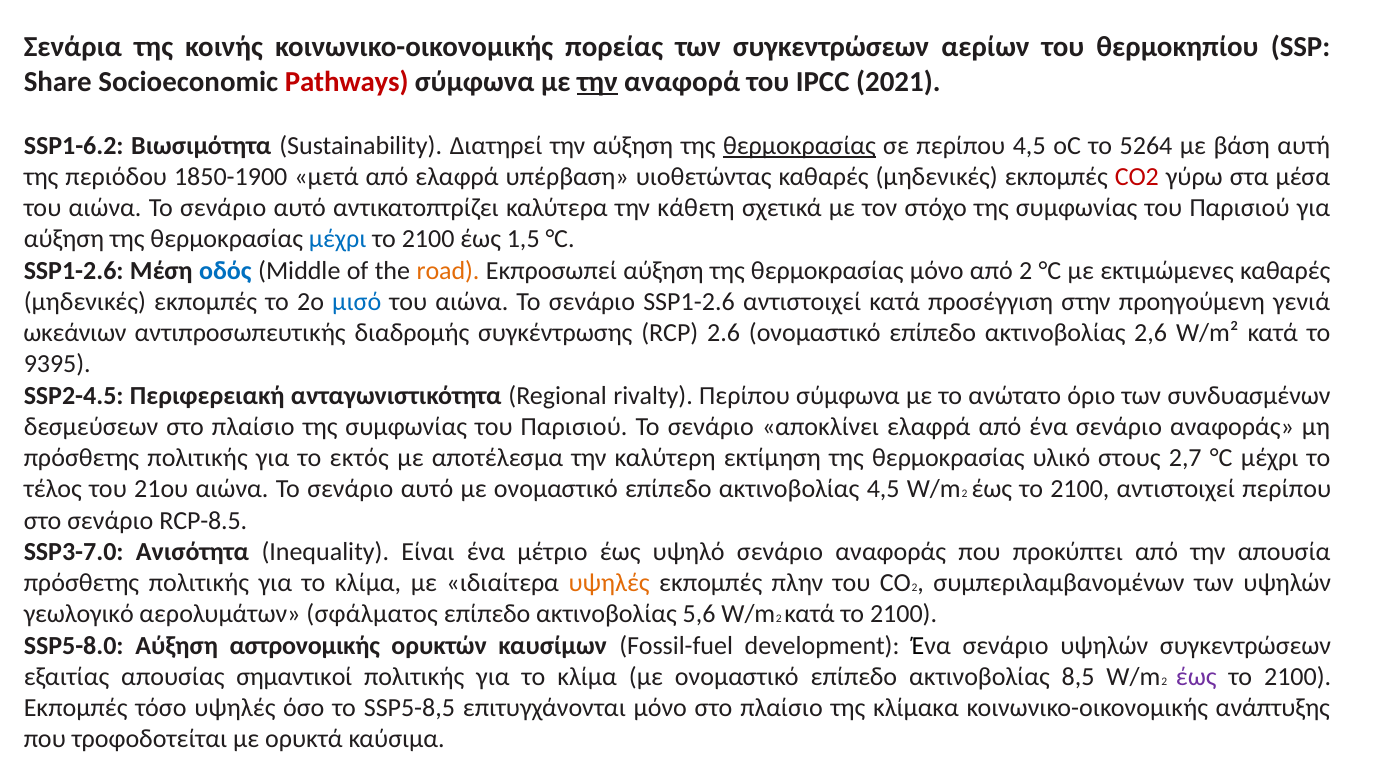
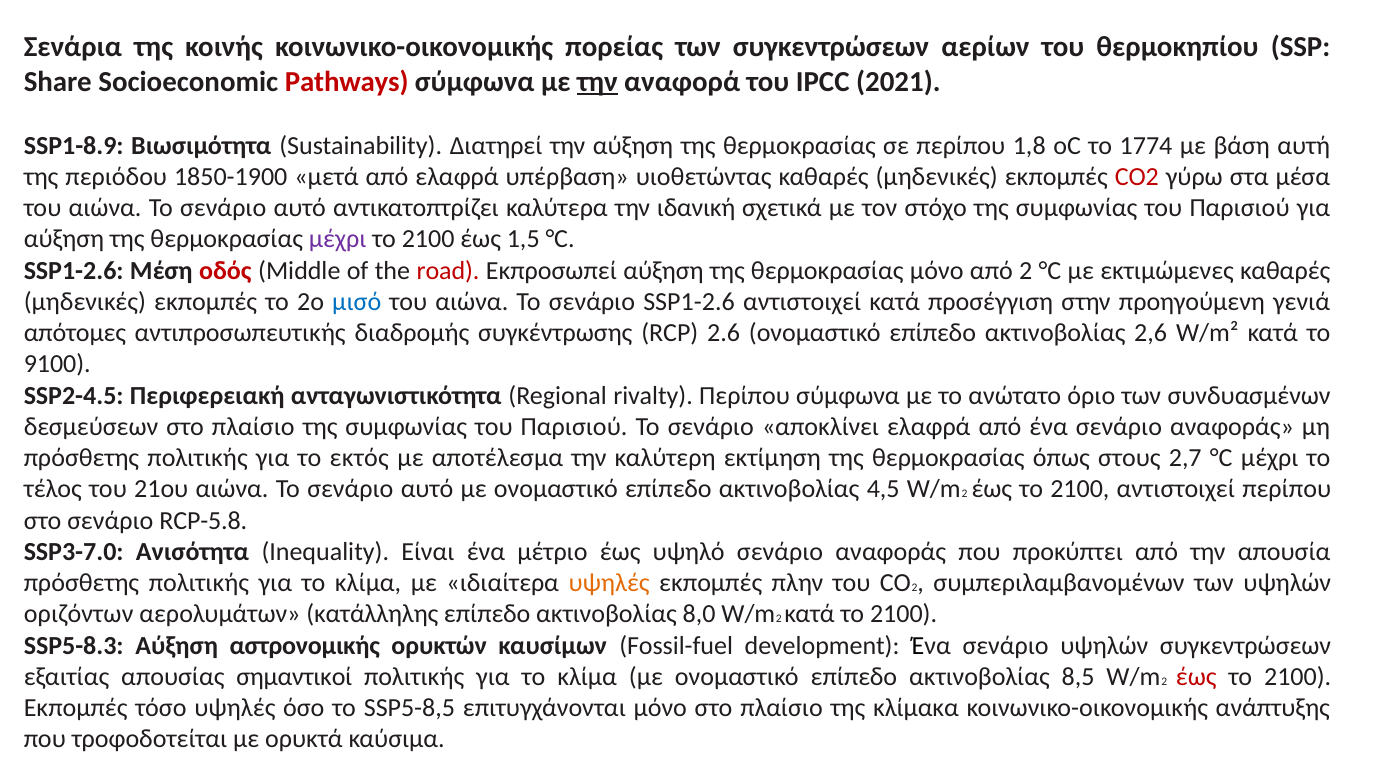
SSP1-6.2: SSP1-6.2 -> SSP1-8.9
θερμοκρασίας at (799, 146) underline: present -> none
περίπου 4,5: 4,5 -> 1,8
5264: 5264 -> 1774
κάθετη: κάθετη -> ιδανική
μέχρι at (338, 239) colour: blue -> purple
οδός colour: blue -> red
road colour: orange -> red
ωκεάνιων: ωκεάνιων -> απότομες
9395: 9395 -> 9100
υλικό: υλικό -> όπως
RCP-8.5: RCP-8.5 -> RCP-5.8
γεωλογικό: γεωλογικό -> οριζόντων
σφάλματος: σφάλματος -> κατάλληλης
5,6: 5,6 -> 8,0
SSP5-8.0: SSP5-8.0 -> SSP5-8.3
έως at (1196, 677) colour: purple -> red
